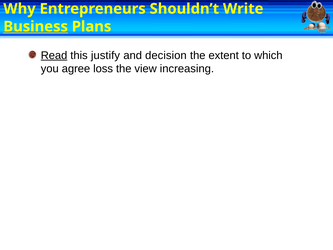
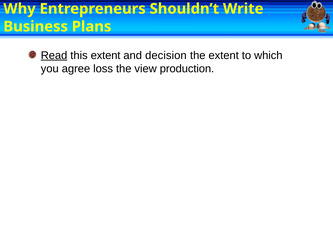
Business underline: present -> none
this justify: justify -> extent
increasing: increasing -> production
